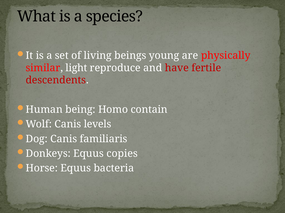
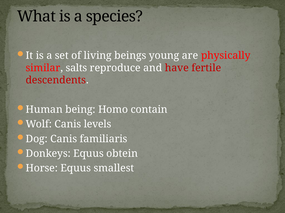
light: light -> salts
copies: copies -> obtein
bacteria: bacteria -> smallest
